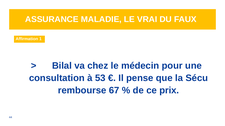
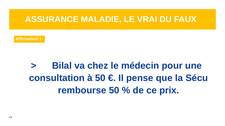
à 53: 53 -> 50
rembourse 67: 67 -> 50
